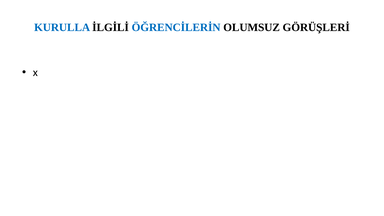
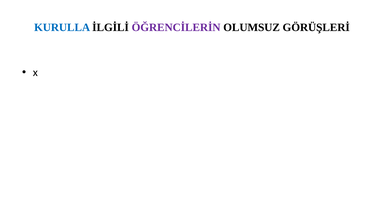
ÖĞRENCİLERİN colour: blue -> purple
